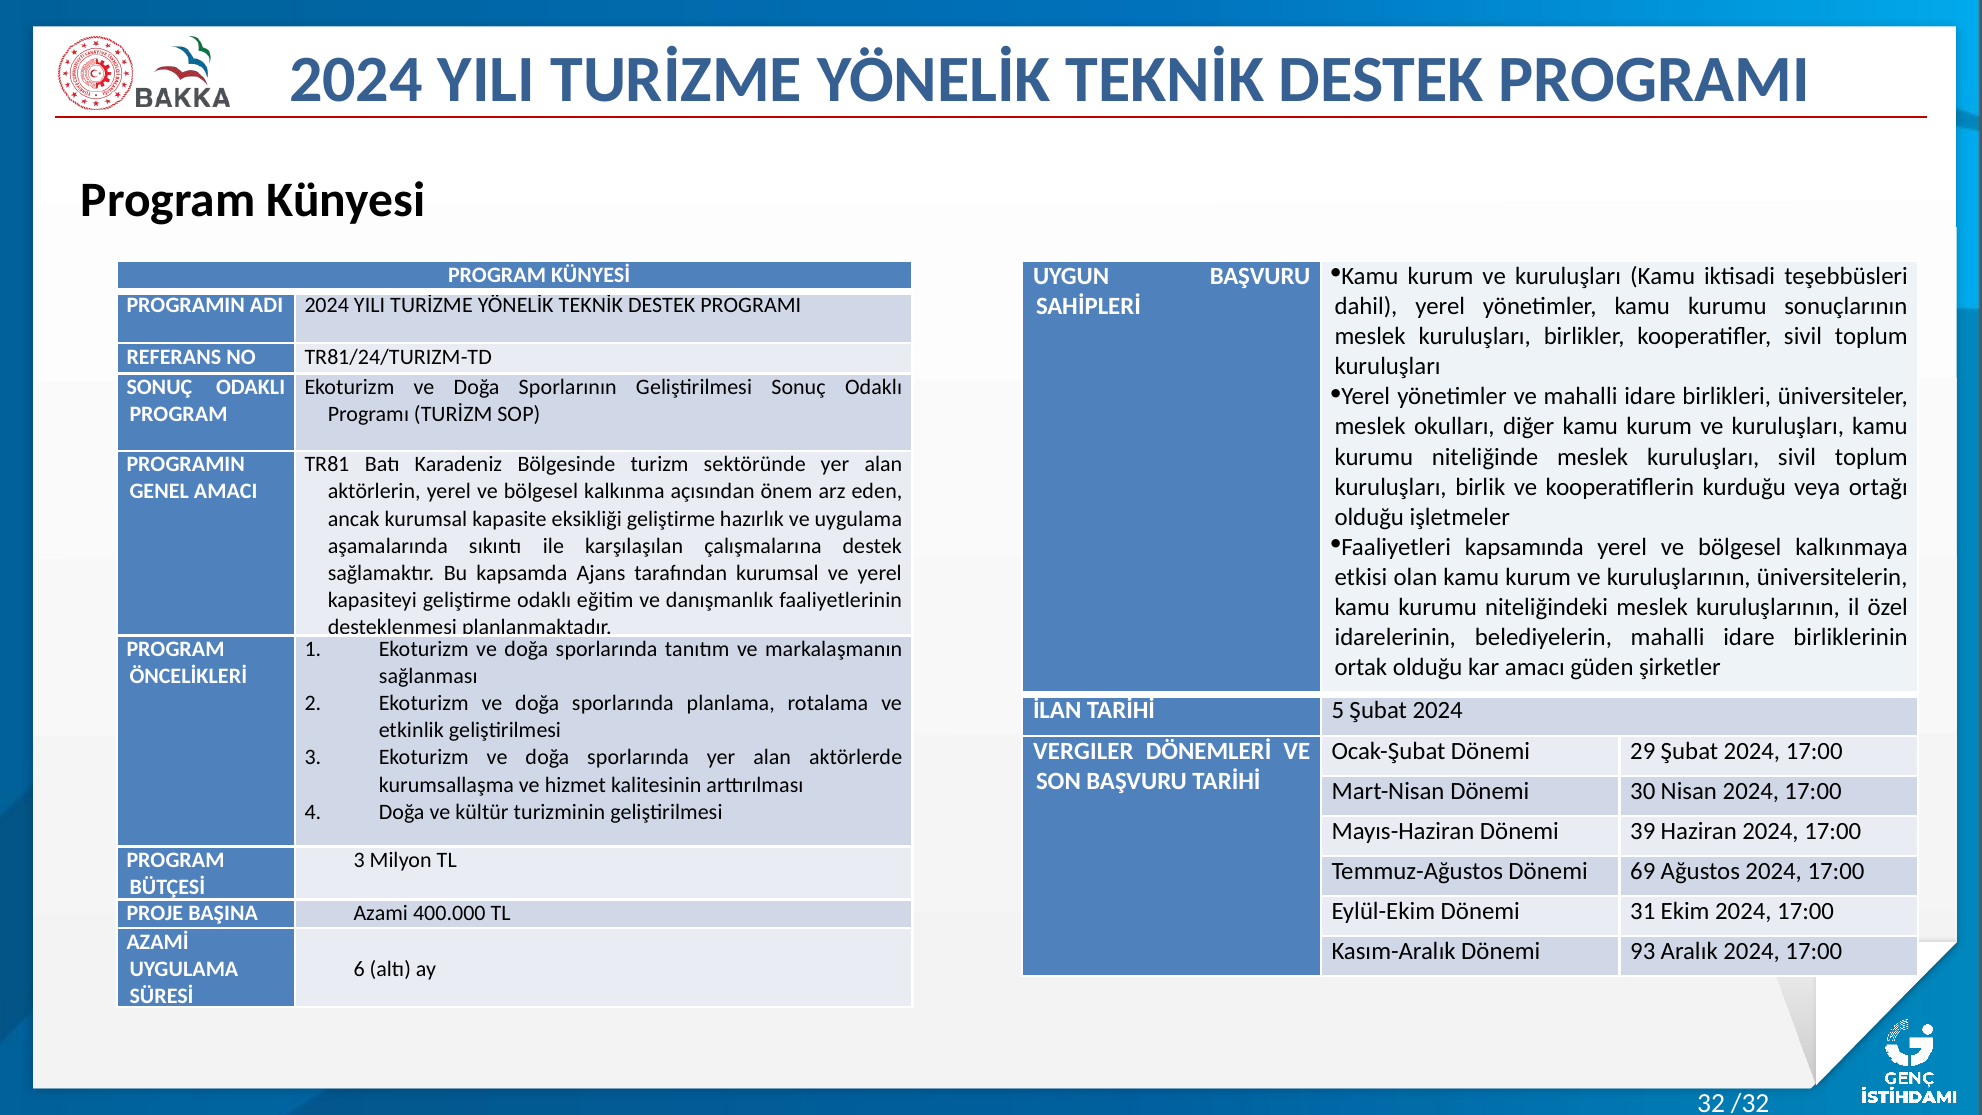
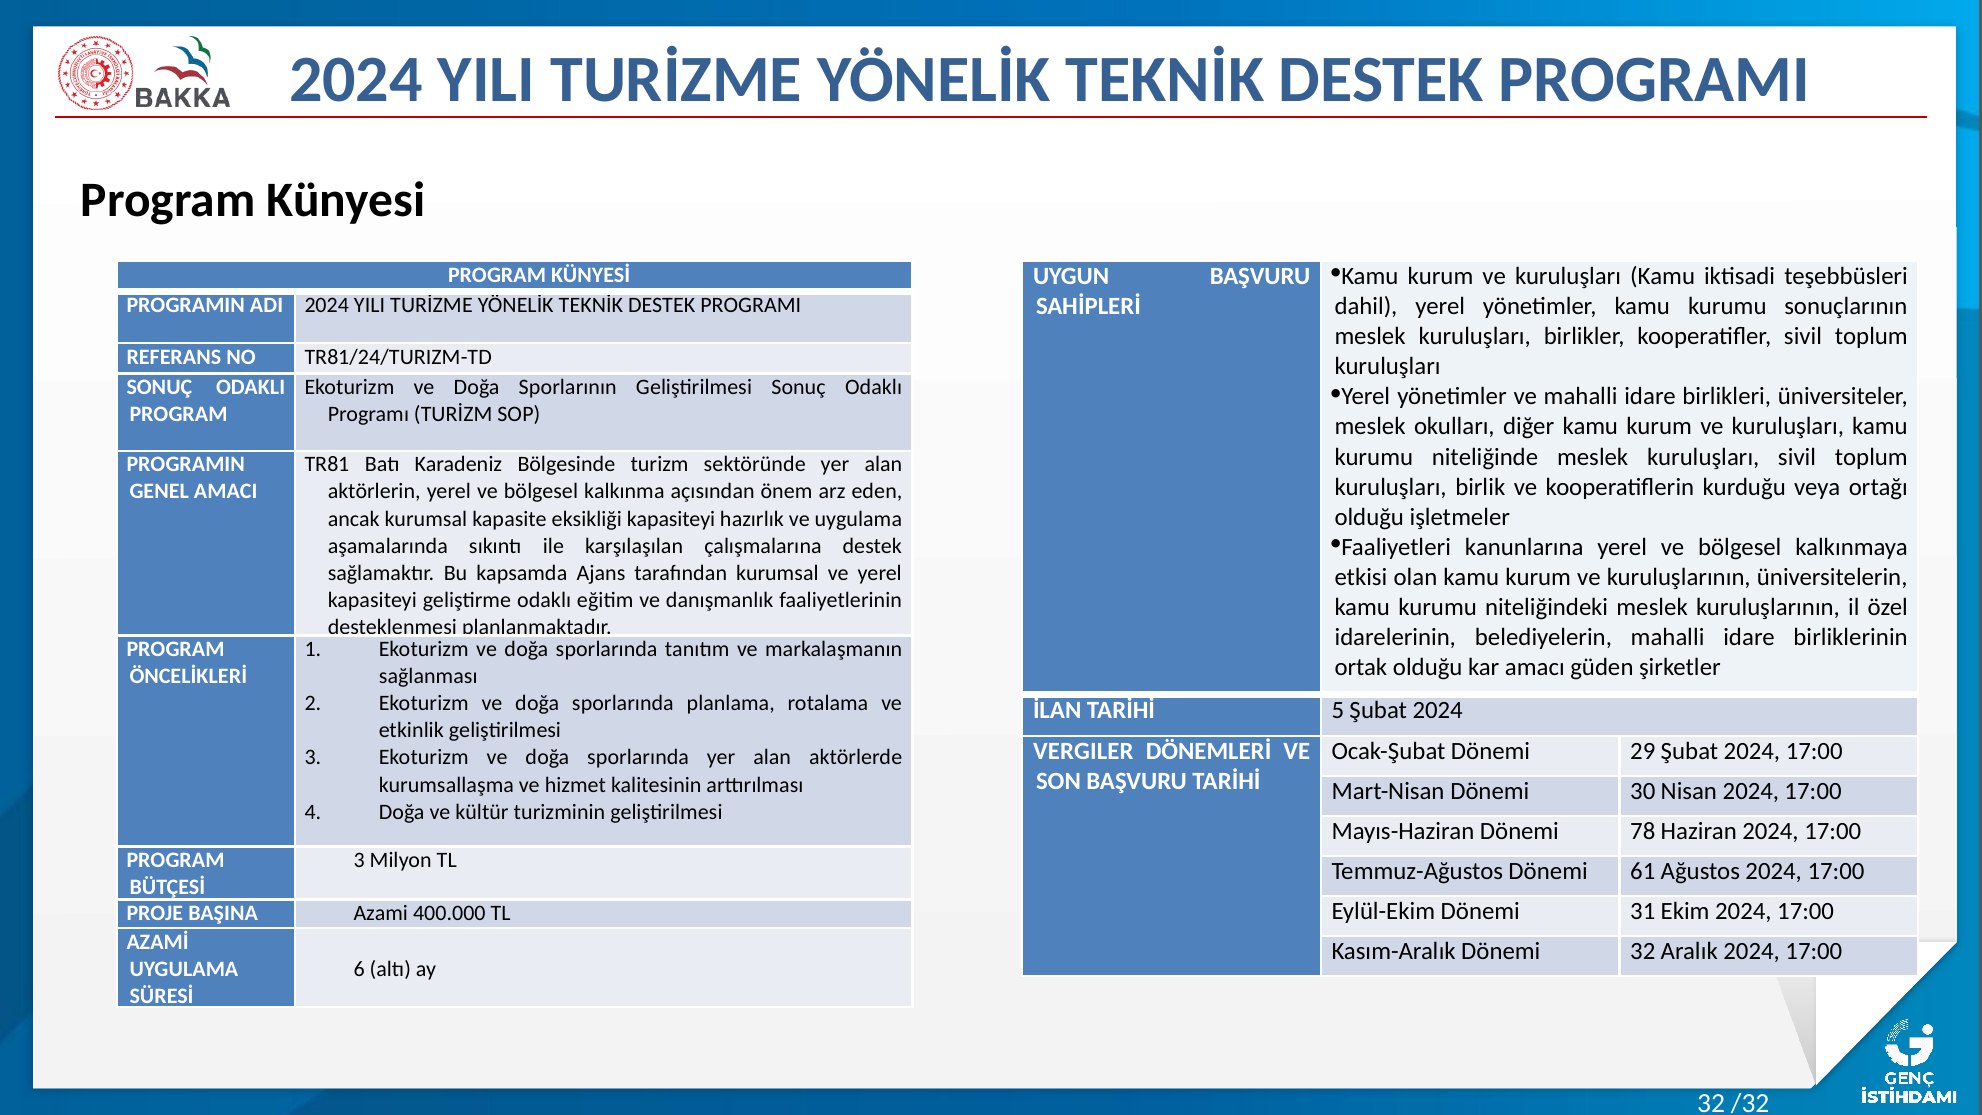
eksikliği geliştirme: geliştirme -> kapasiteyi
kapsamında: kapsamında -> kanunlarına
39: 39 -> 78
69: 69 -> 61
Dönemi 93: 93 -> 32
